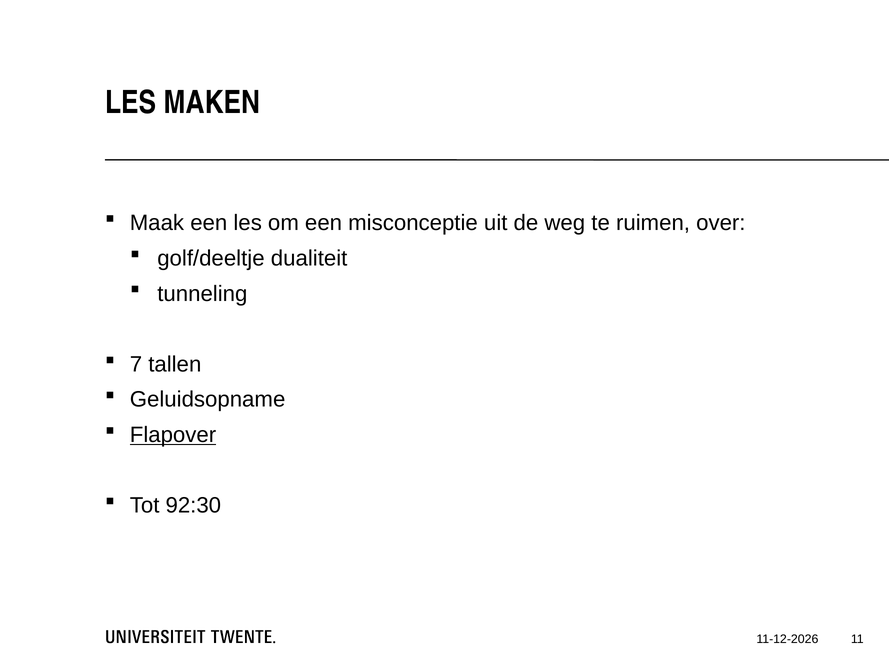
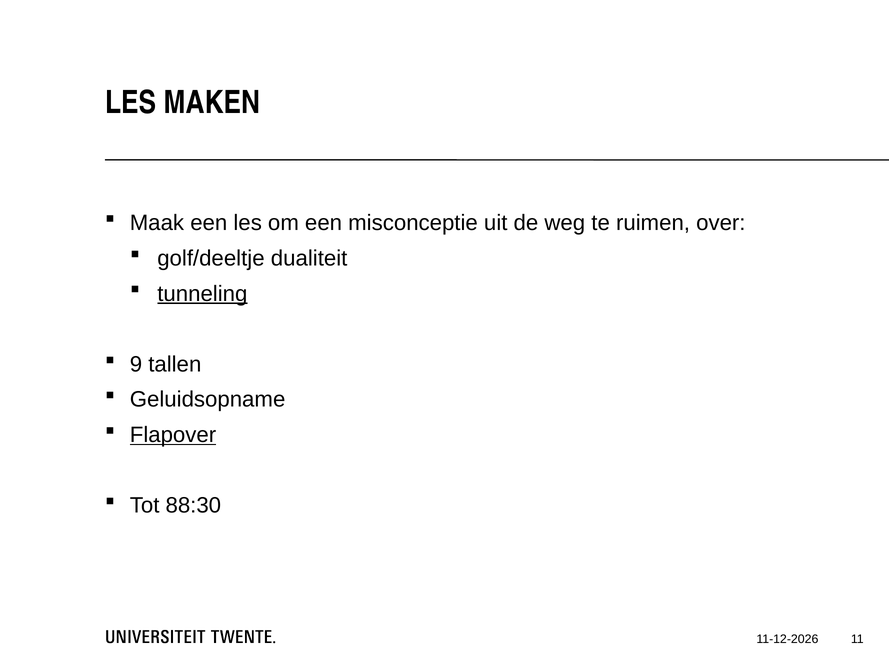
tunneling underline: none -> present
7: 7 -> 9
92:30: 92:30 -> 88:30
